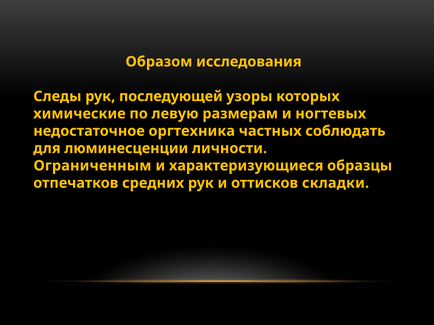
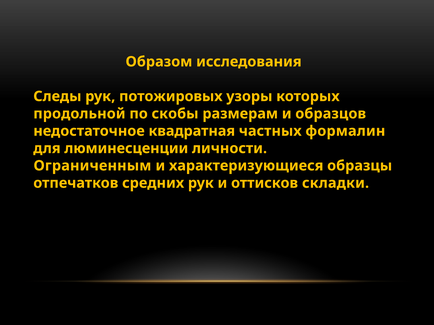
последующей: последующей -> потожировых
химические: химические -> продольной
левую: левую -> скобы
ногтевых: ногтевых -> образцов
оргтехника: оргтехника -> квадратная
соблюдать: соблюдать -> формалин
